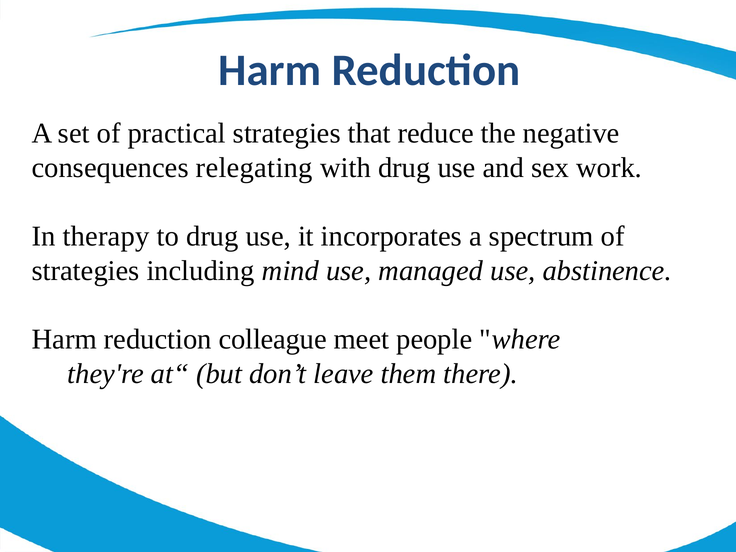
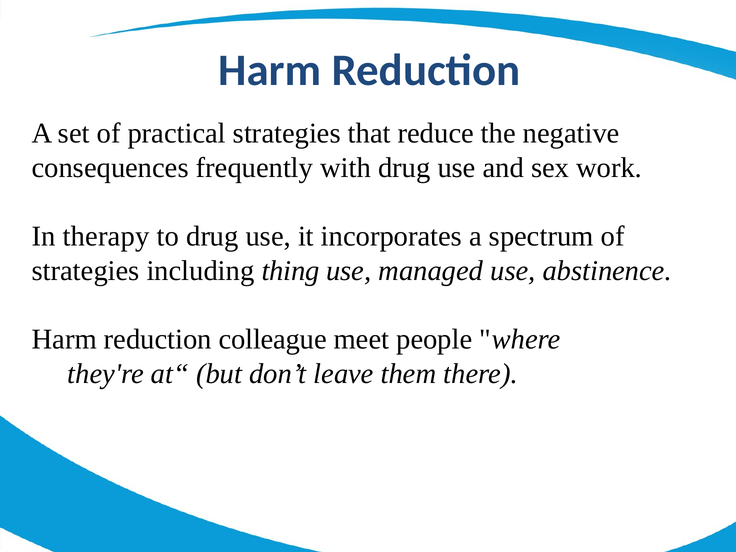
relegating: relegating -> frequently
mind: mind -> thing
